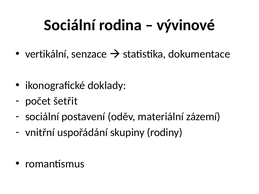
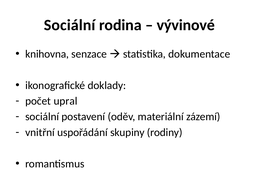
vertikální: vertikální -> knihovna
šetřit: šetřit -> upral
